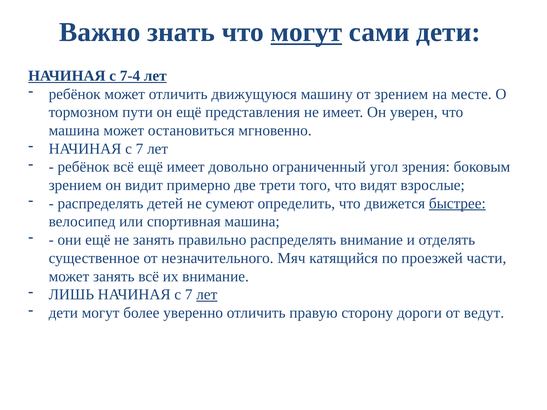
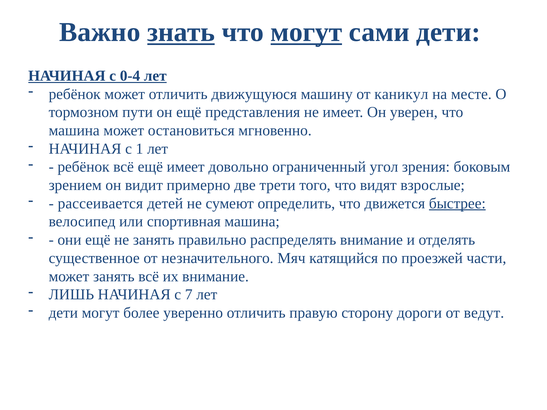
знать underline: none -> present
7-4: 7-4 -> 0-4
от зрением: зрением -> каникул
7 at (140, 149): 7 -> 1
распределять at (100, 204): распределять -> рассеивается
лет at (207, 295) underline: present -> none
